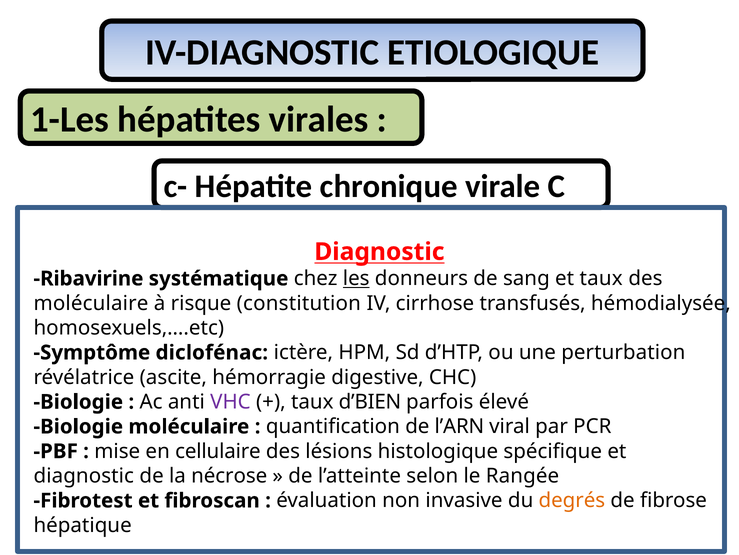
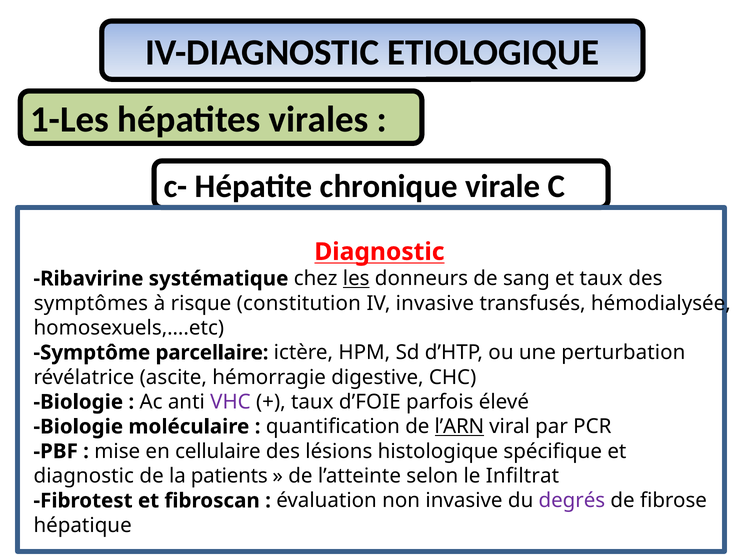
moléculaire at (91, 303): moléculaire -> symptômes
IV cirrhose: cirrhose -> invasive
diclofénac: diclofénac -> parcellaire
d’BIEN: d’BIEN -> d’FOIE
l’ARN underline: none -> present
nécrose: nécrose -> patients
Rangée: Rangée -> Infiltrat
degrés colour: orange -> purple
